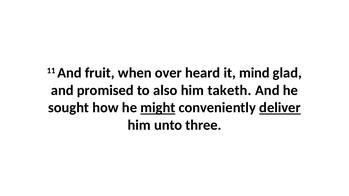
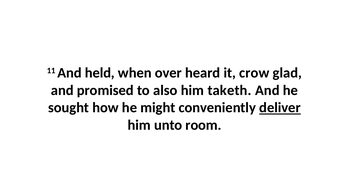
fruit: fruit -> held
mind: mind -> crow
might underline: present -> none
three: three -> room
